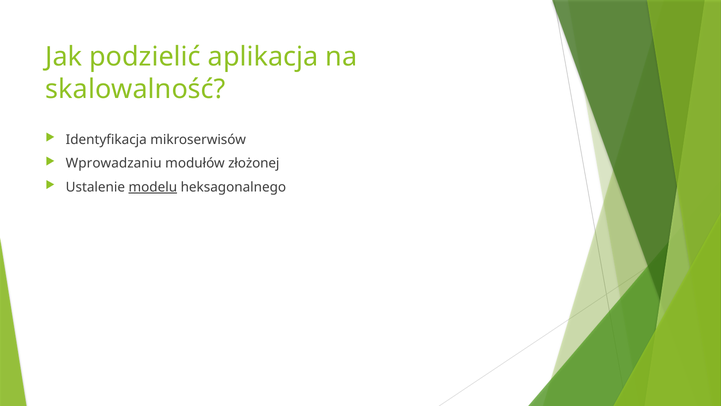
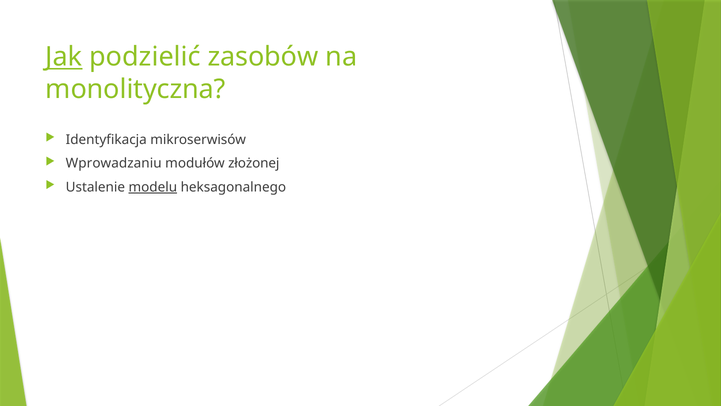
Jak underline: none -> present
aplikacja: aplikacja -> zasobów
skalowalność: skalowalność -> monolityczna
